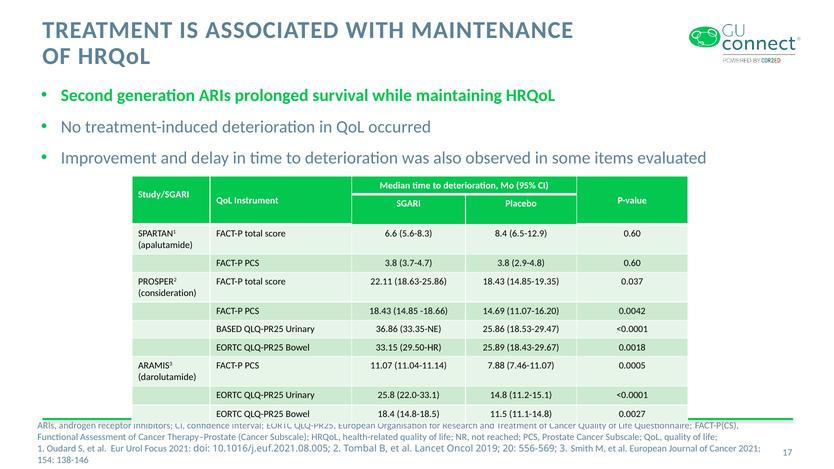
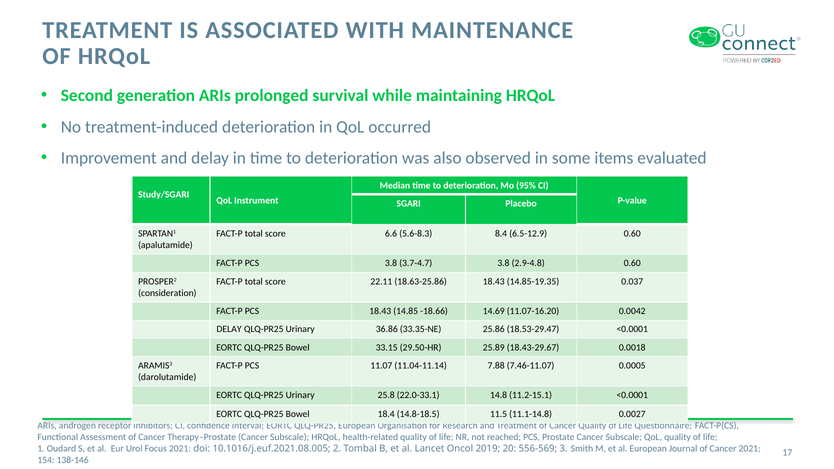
BASED at (229, 329): BASED -> DELAY
